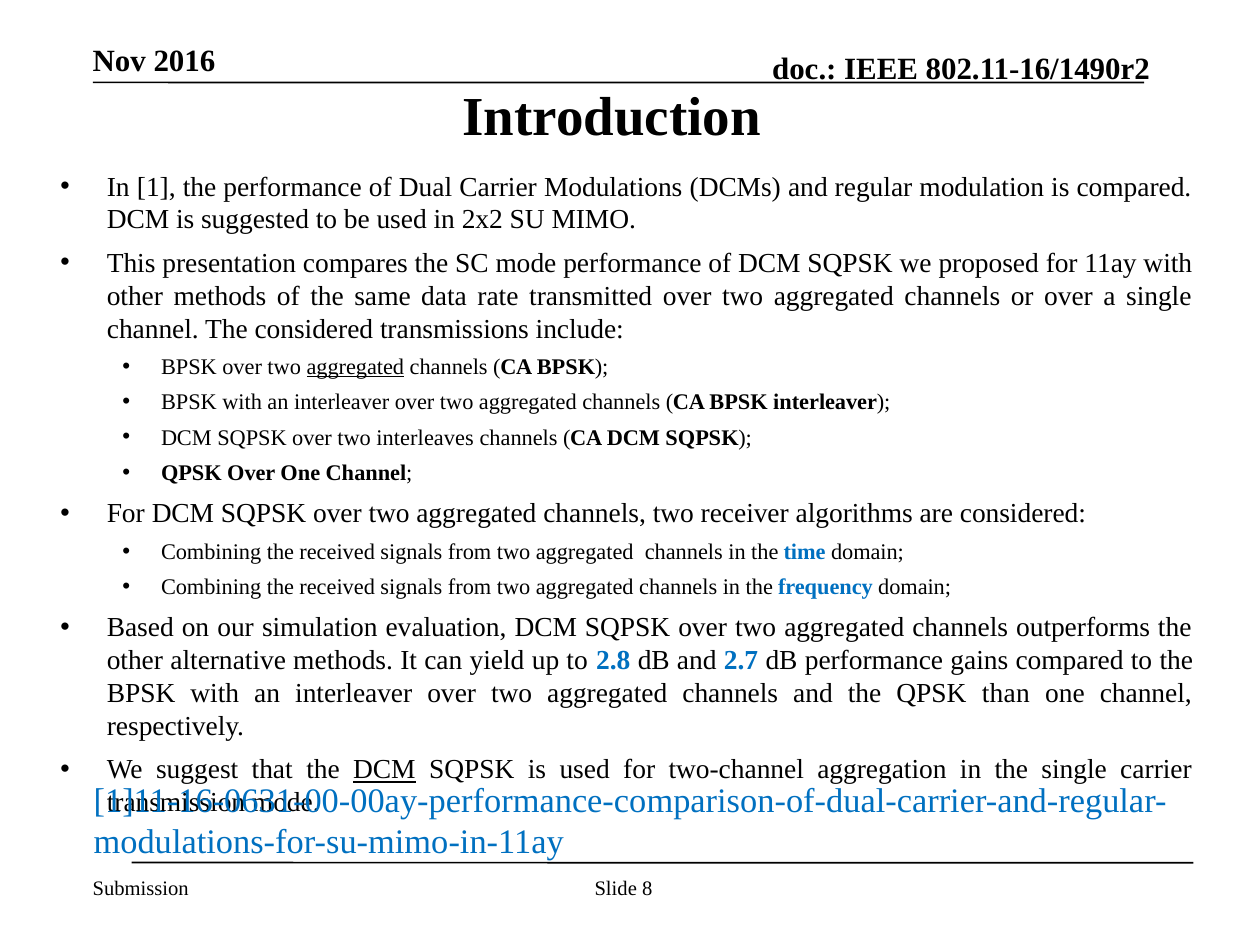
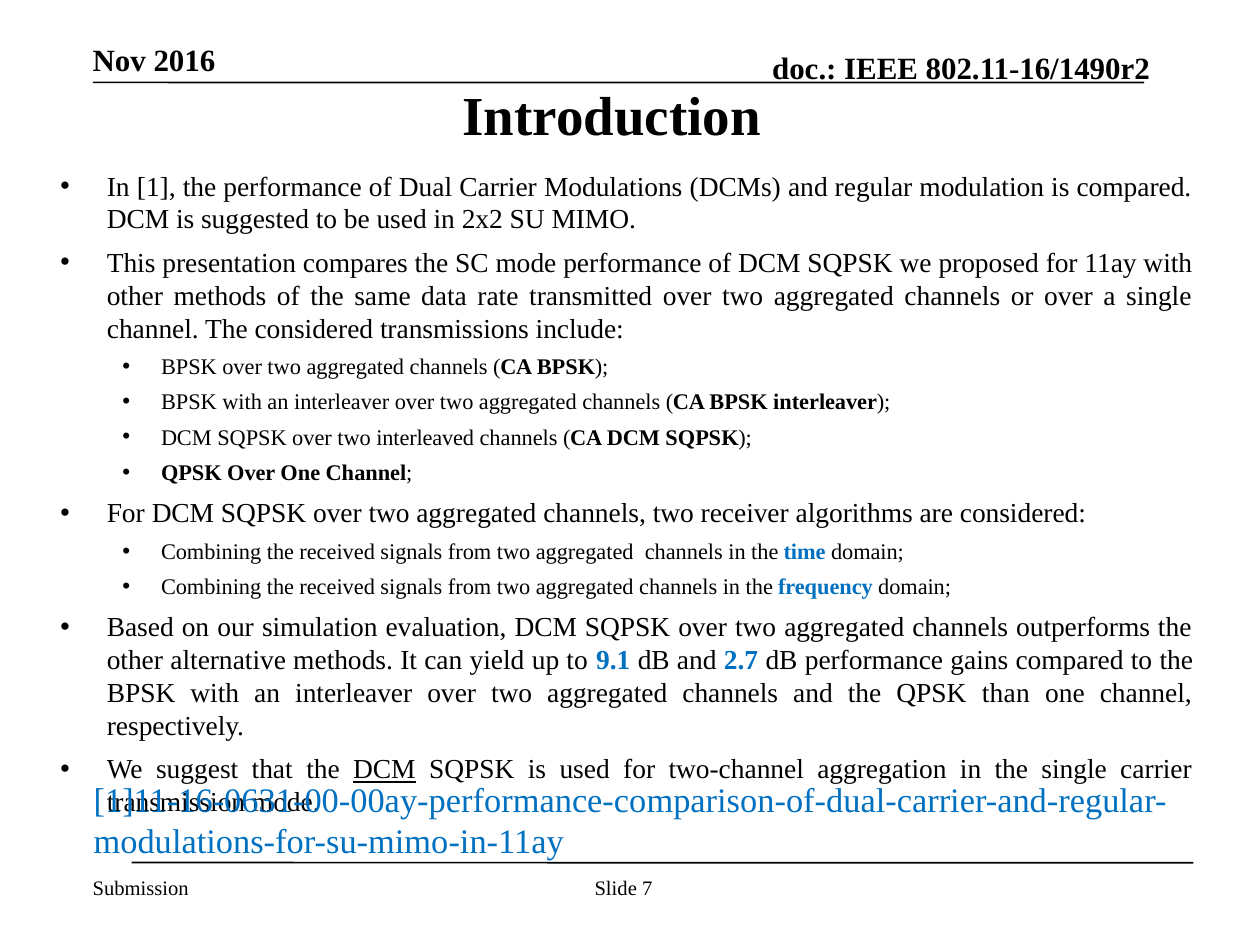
aggregated at (355, 367) underline: present -> none
interleaves: interleaves -> interleaved
2.8: 2.8 -> 9.1
8: 8 -> 7
